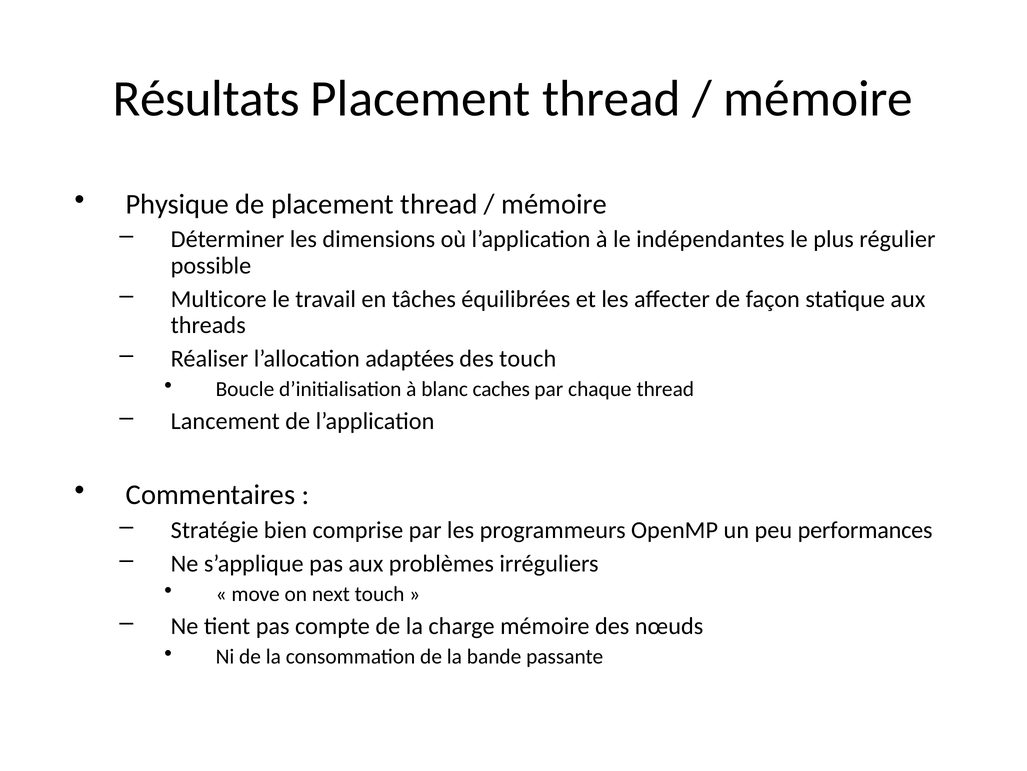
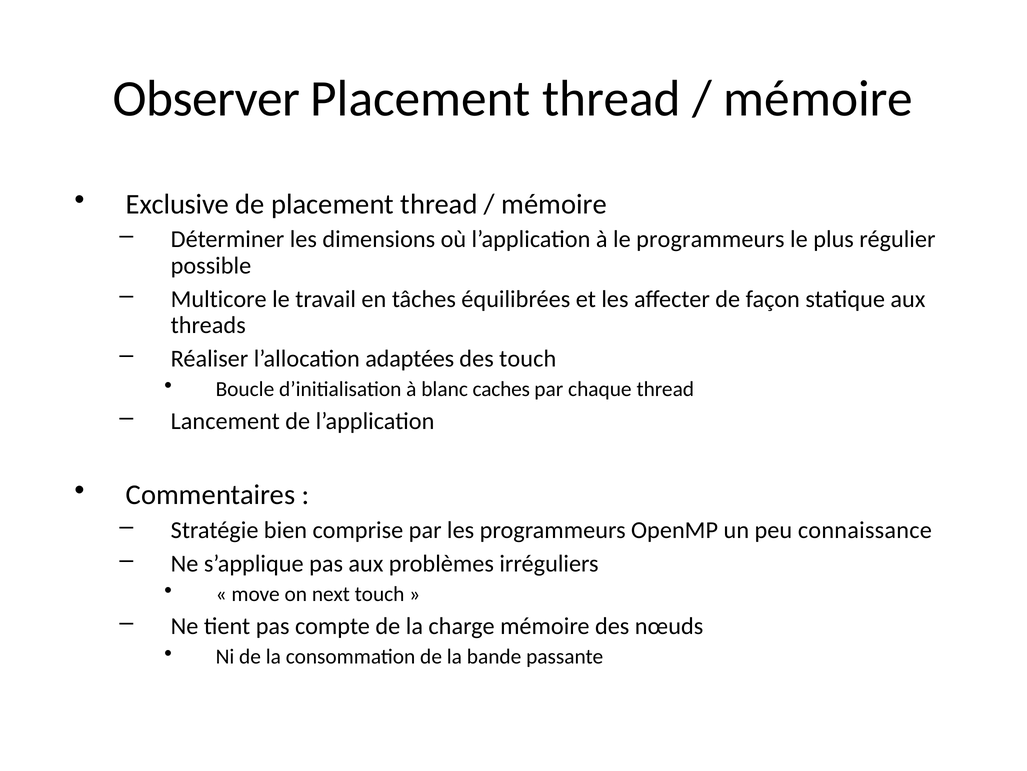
Résultats: Résultats -> Observer
Physique: Physique -> Exclusive
le indépendantes: indépendantes -> programmeurs
performances: performances -> connaissance
